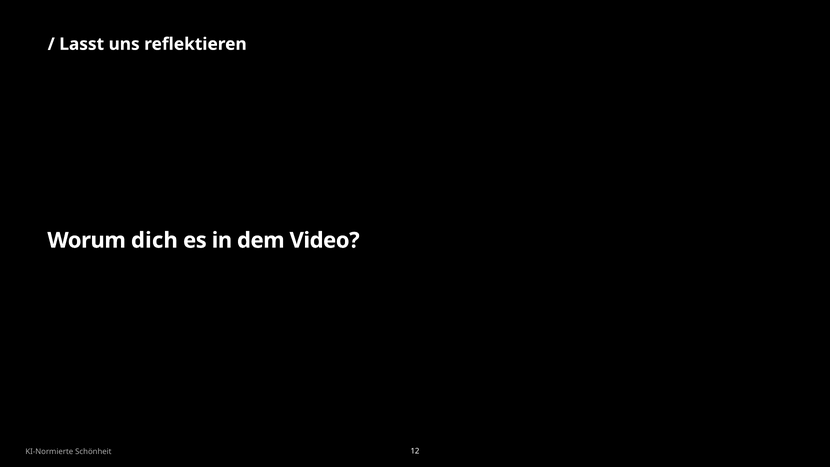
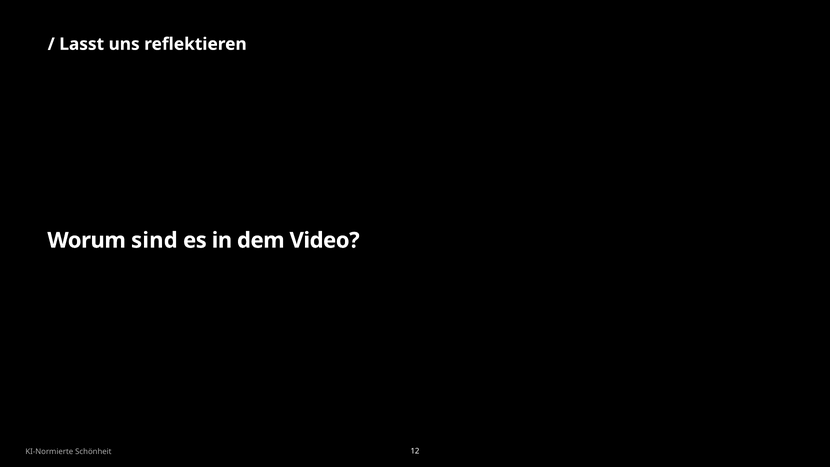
Worum dich: dich -> sind
